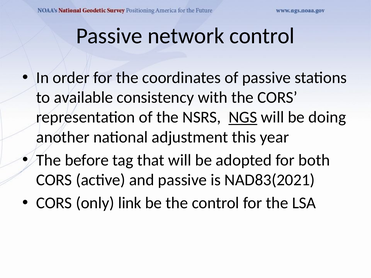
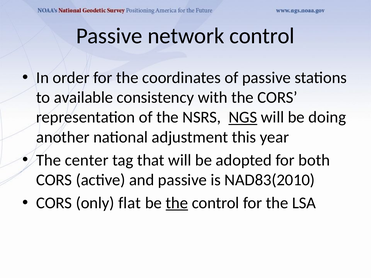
before: before -> center
NAD83(2021: NAD83(2021 -> NAD83(2010
link: link -> flat
the at (177, 203) underline: none -> present
